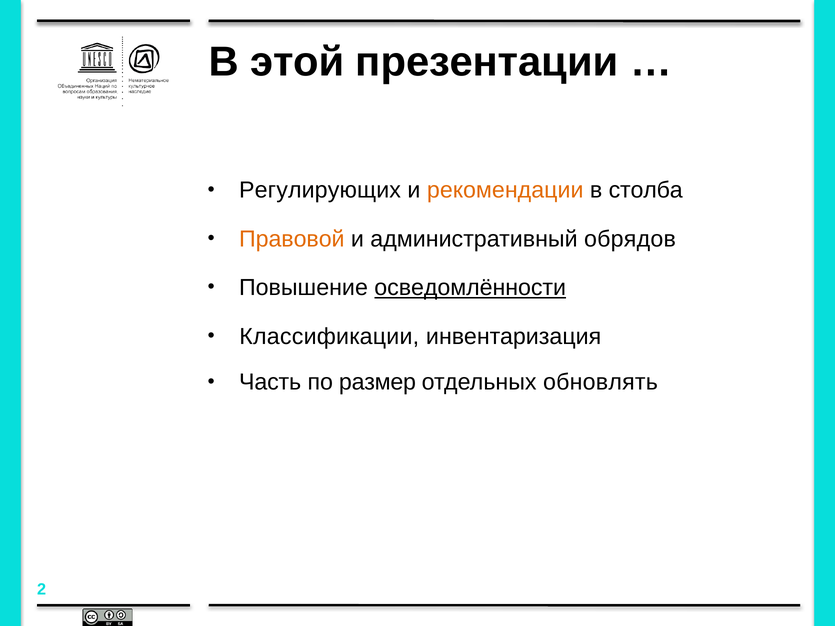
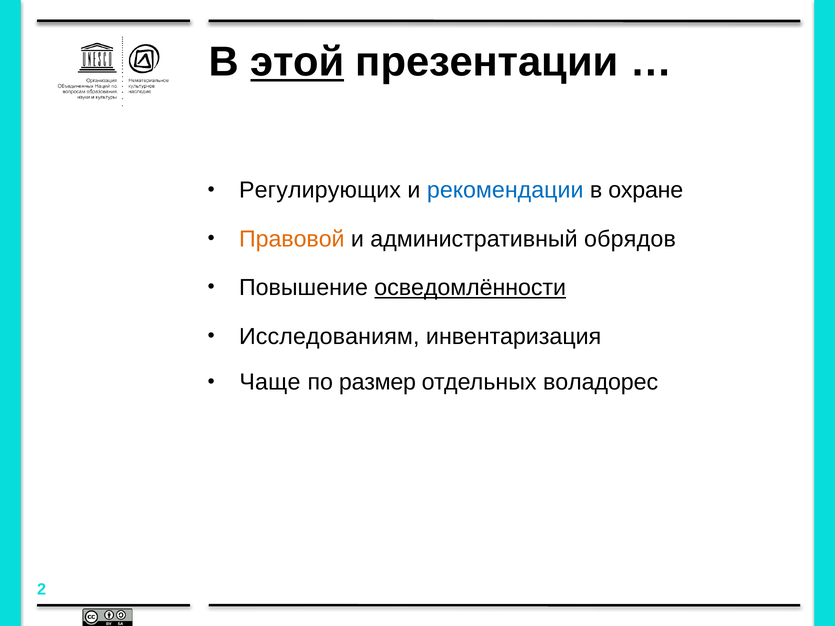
этой underline: none -> present
рекомендации colour: orange -> blue
столба: столба -> охране
Классификации: Классификации -> Исследованиям
Часть: Часть -> Чаще
обновлять: обновлять -> воладорес
